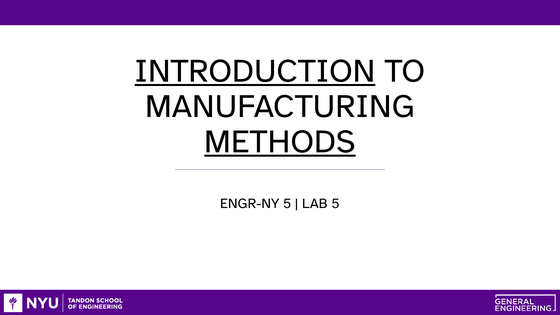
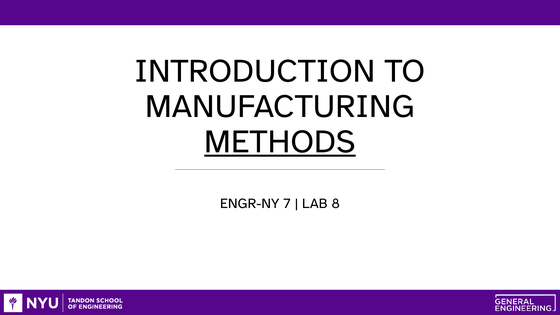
INTRODUCTION underline: present -> none
ENGR-NY 5: 5 -> 7
LAB 5: 5 -> 8
